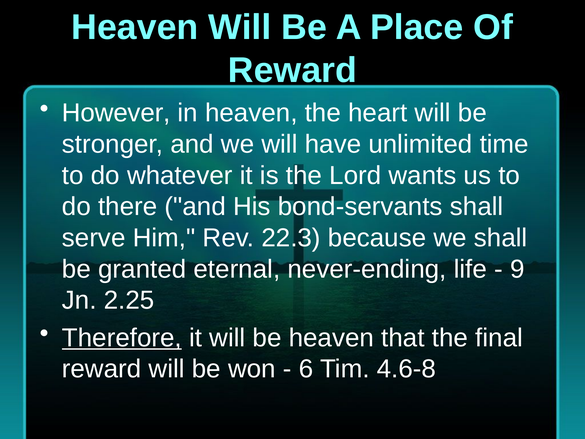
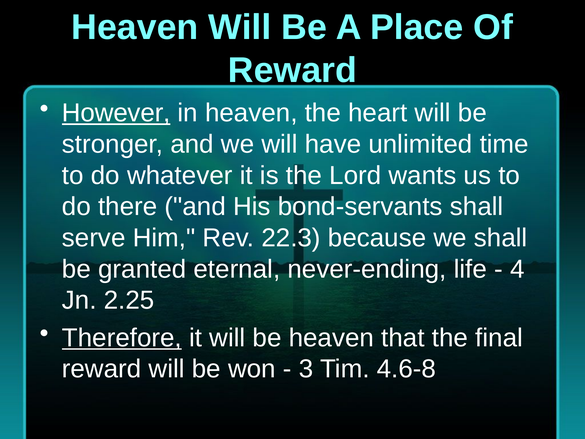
However underline: none -> present
9: 9 -> 4
6: 6 -> 3
